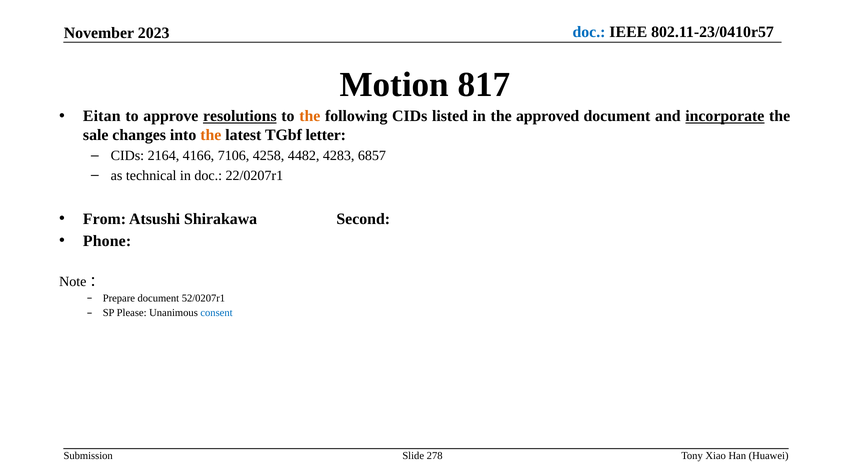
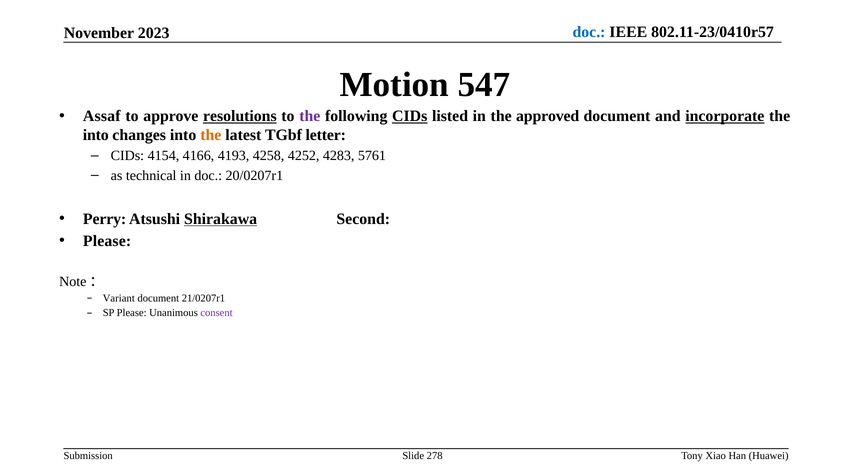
817: 817 -> 547
Eitan: Eitan -> Assaf
the at (310, 116) colour: orange -> purple
CIDs at (410, 116) underline: none -> present
sale at (96, 135): sale -> into
2164: 2164 -> 4154
7106: 7106 -> 4193
4482: 4482 -> 4252
6857: 6857 -> 5761
22/0207r1: 22/0207r1 -> 20/0207r1
From: From -> Perry
Shirakawa underline: none -> present
Phone at (107, 241): Phone -> Please
Prepare: Prepare -> Variant
52/0207r1: 52/0207r1 -> 21/0207r1
consent colour: blue -> purple
